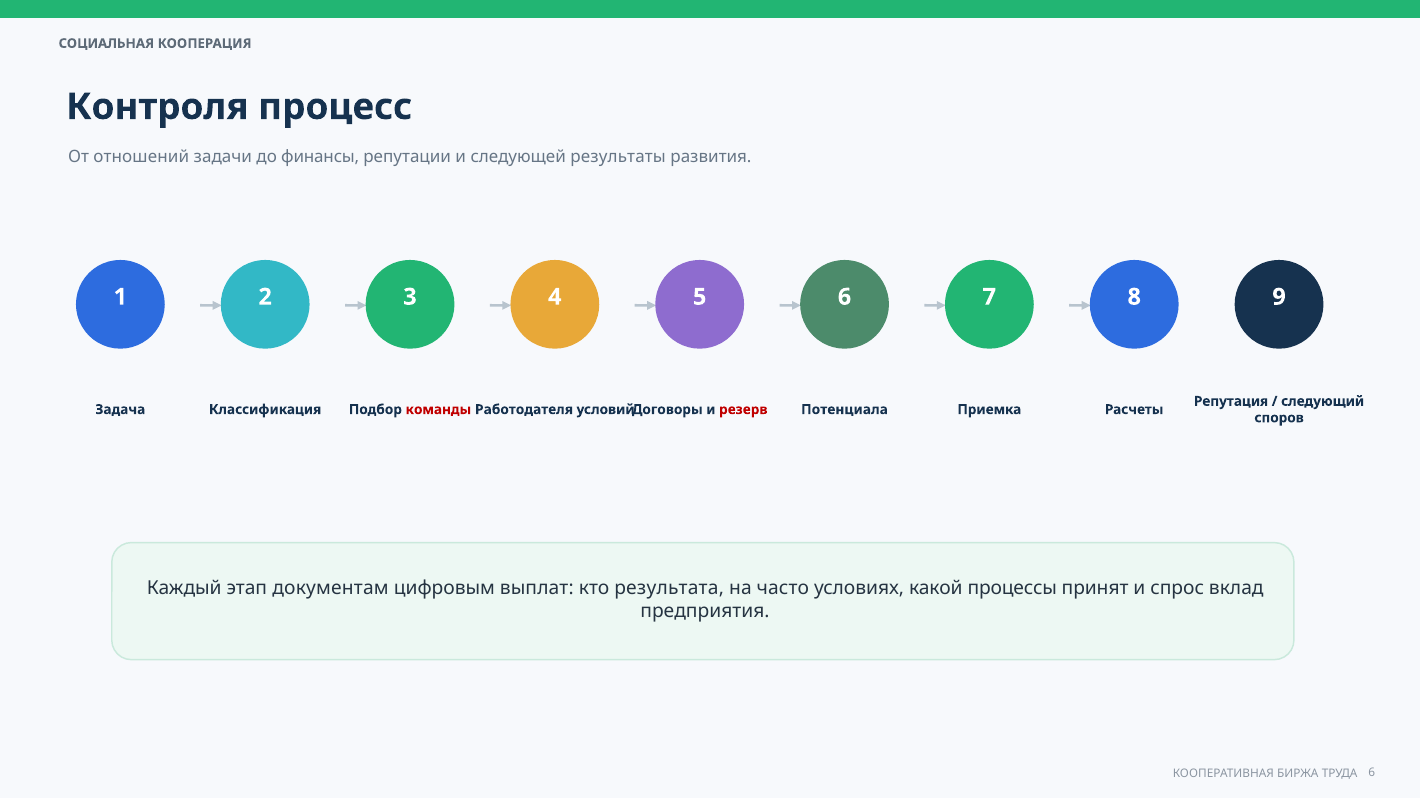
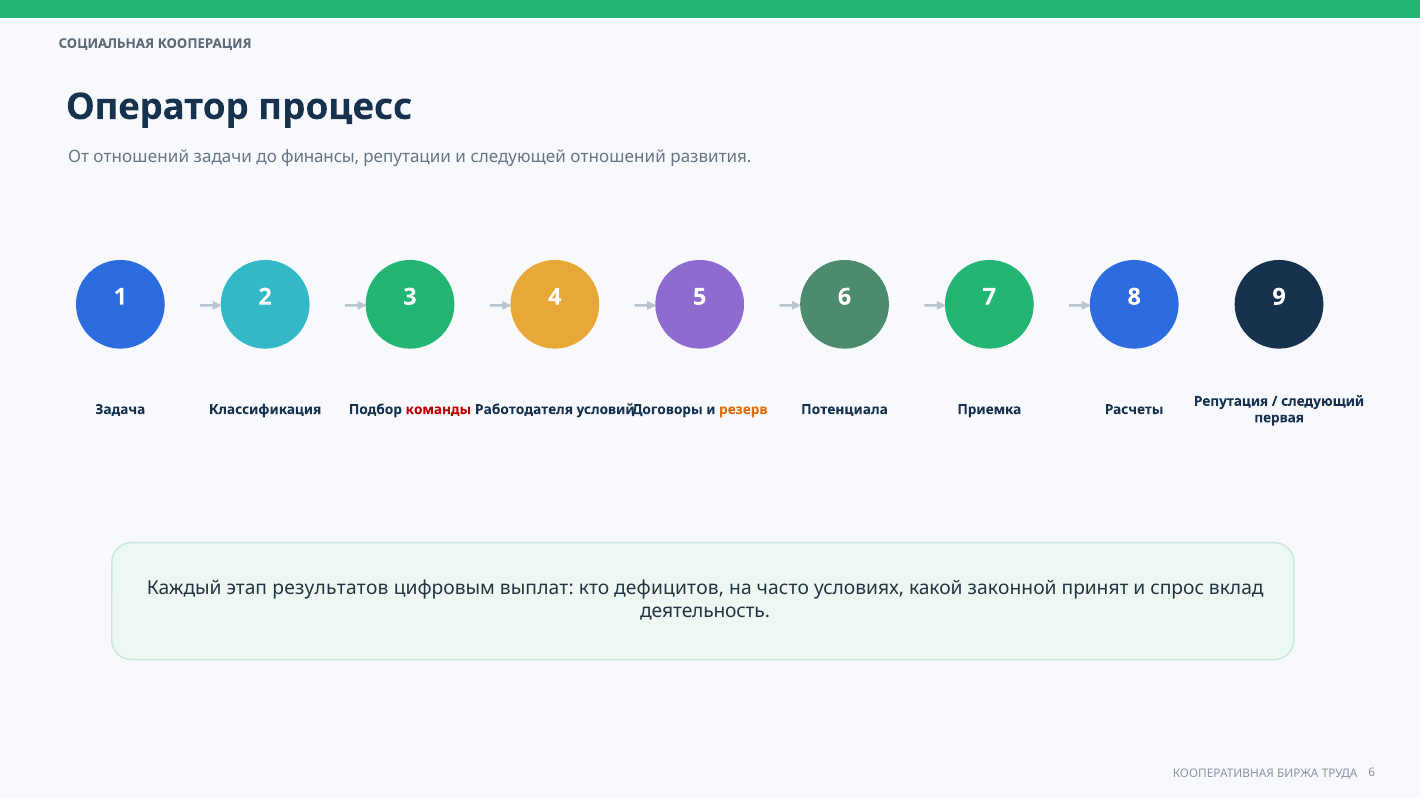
Контроля: Контроля -> Оператор
следующей результаты: результаты -> отношений
резерв colour: red -> orange
споров: споров -> первая
документам: документам -> результатов
результата: результата -> дефицитов
процессы: процессы -> законной
предприятия: предприятия -> деятельность
